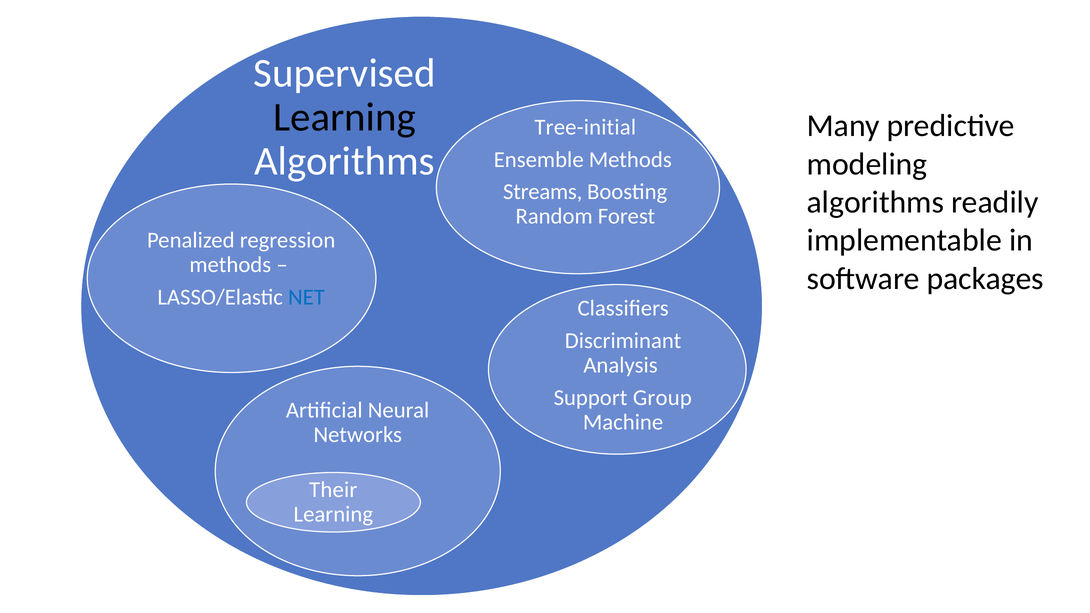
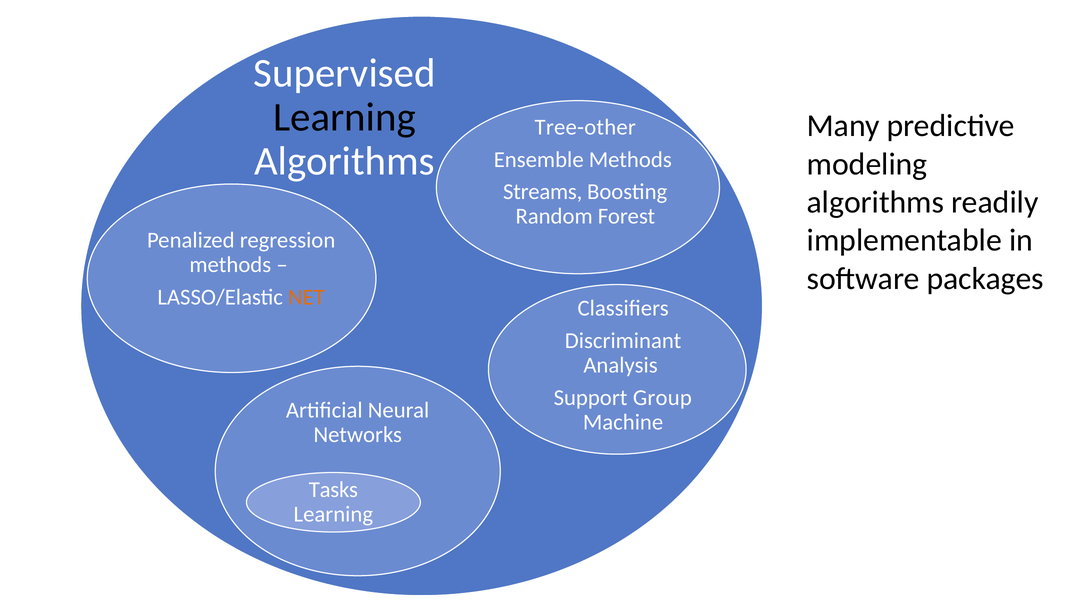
Tree-initial: Tree-initial -> Tree-other
NET colour: blue -> orange
Their: Their -> Tasks
